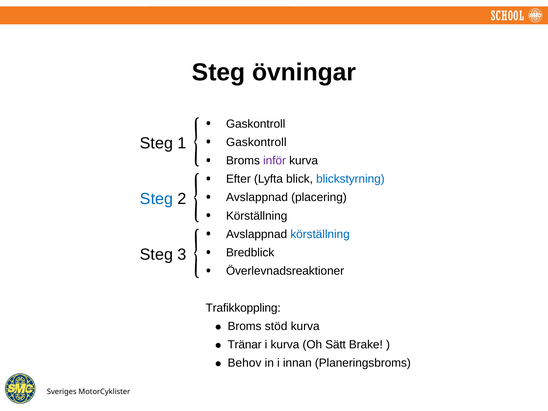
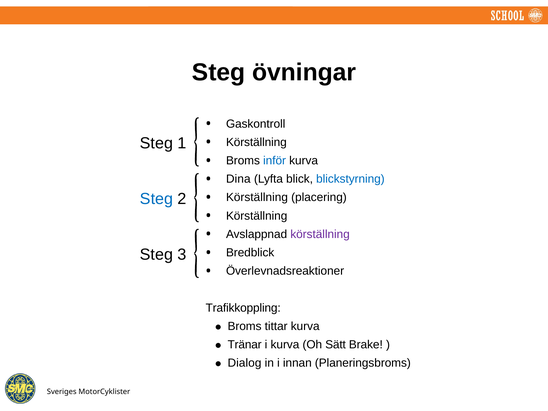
Gaskontroll at (256, 142): Gaskontroll -> Körställning
inför colour: purple -> blue
Efter: Efter -> Dina
Avslappnad at (257, 197): Avslappnad -> Körställning
körställning at (320, 234) colour: blue -> purple
stöd: stöd -> tittar
Behov: Behov -> Dialog
